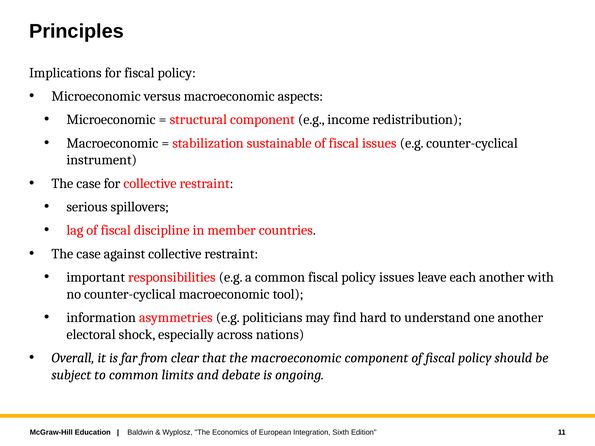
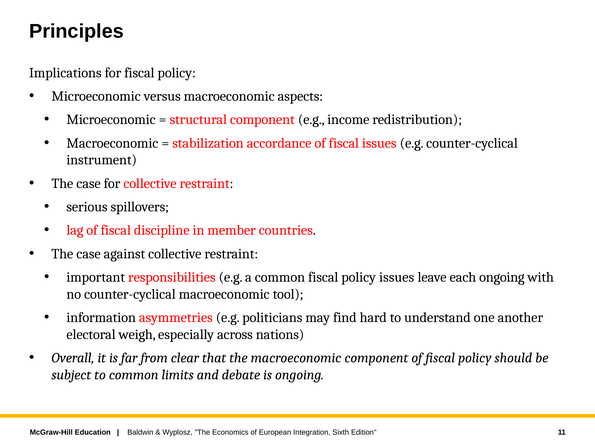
sustainable: sustainable -> accordance
each another: another -> ongoing
shock: shock -> weigh
